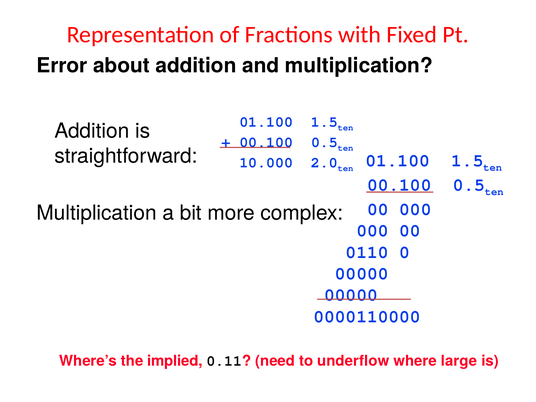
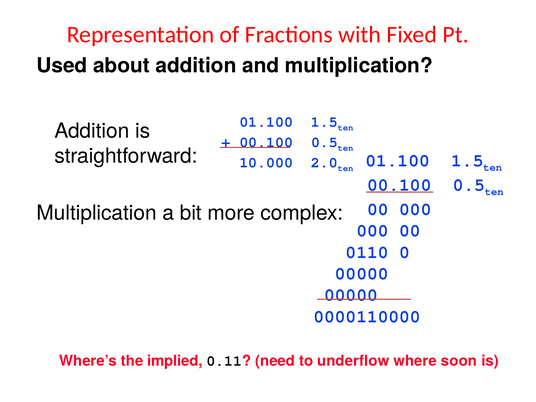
Error: Error -> Used
large: large -> soon
